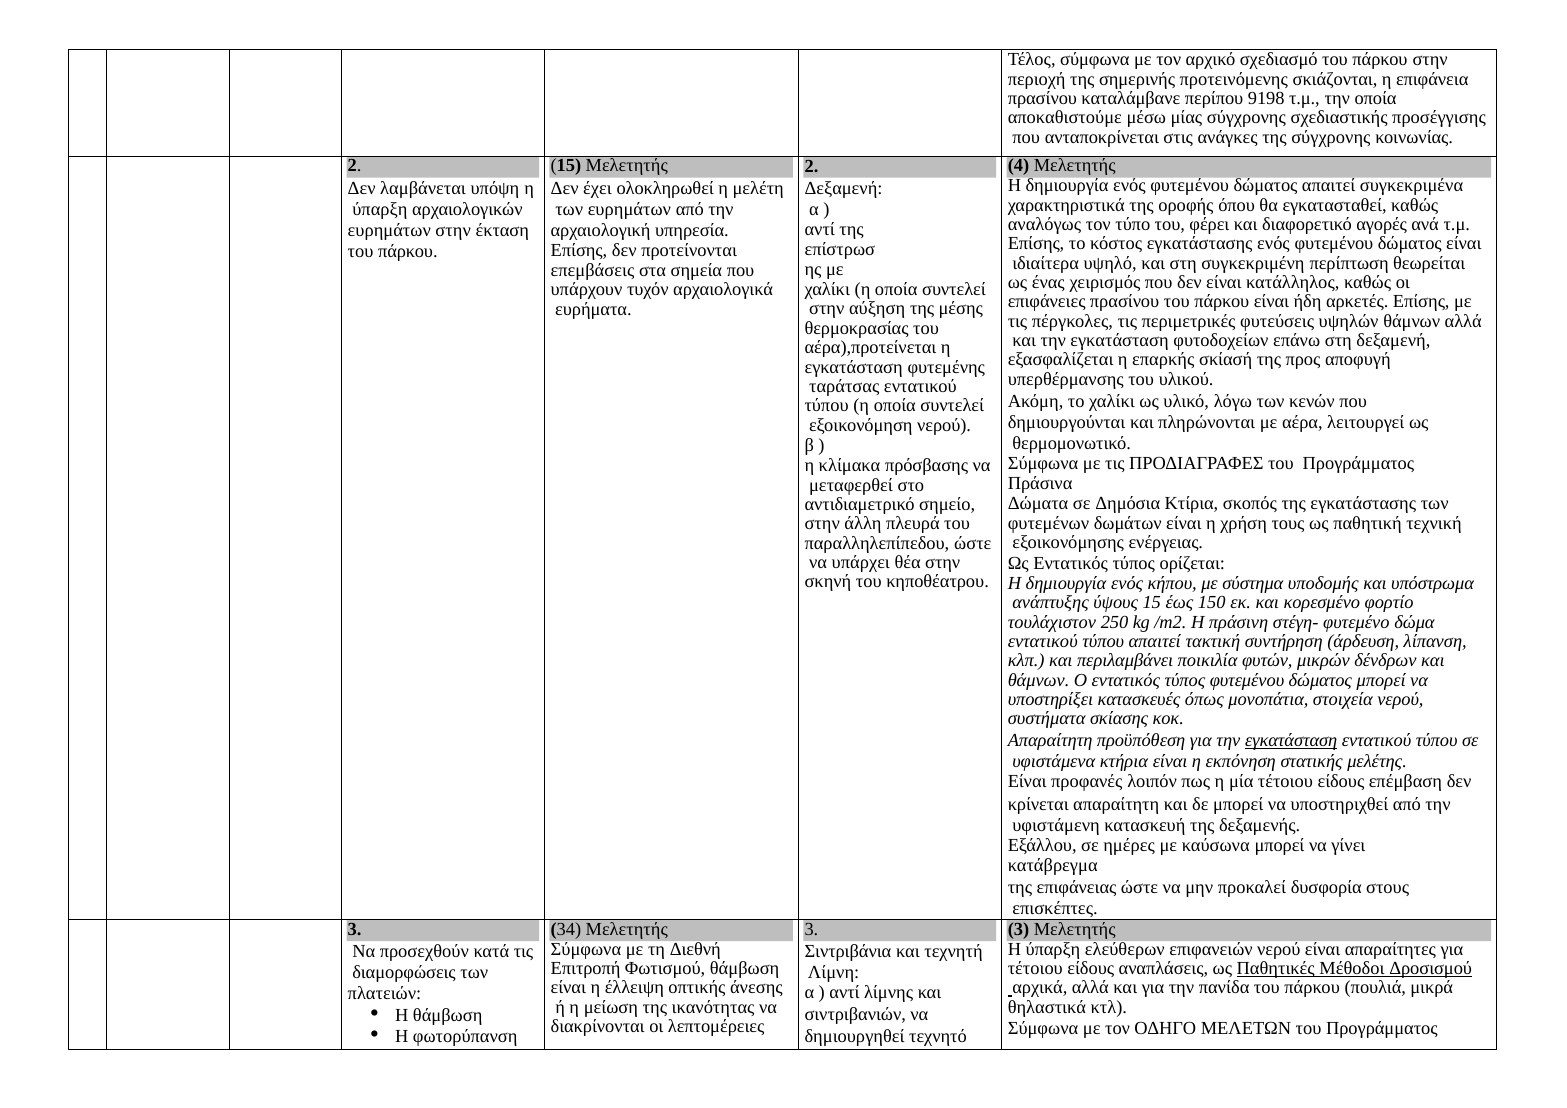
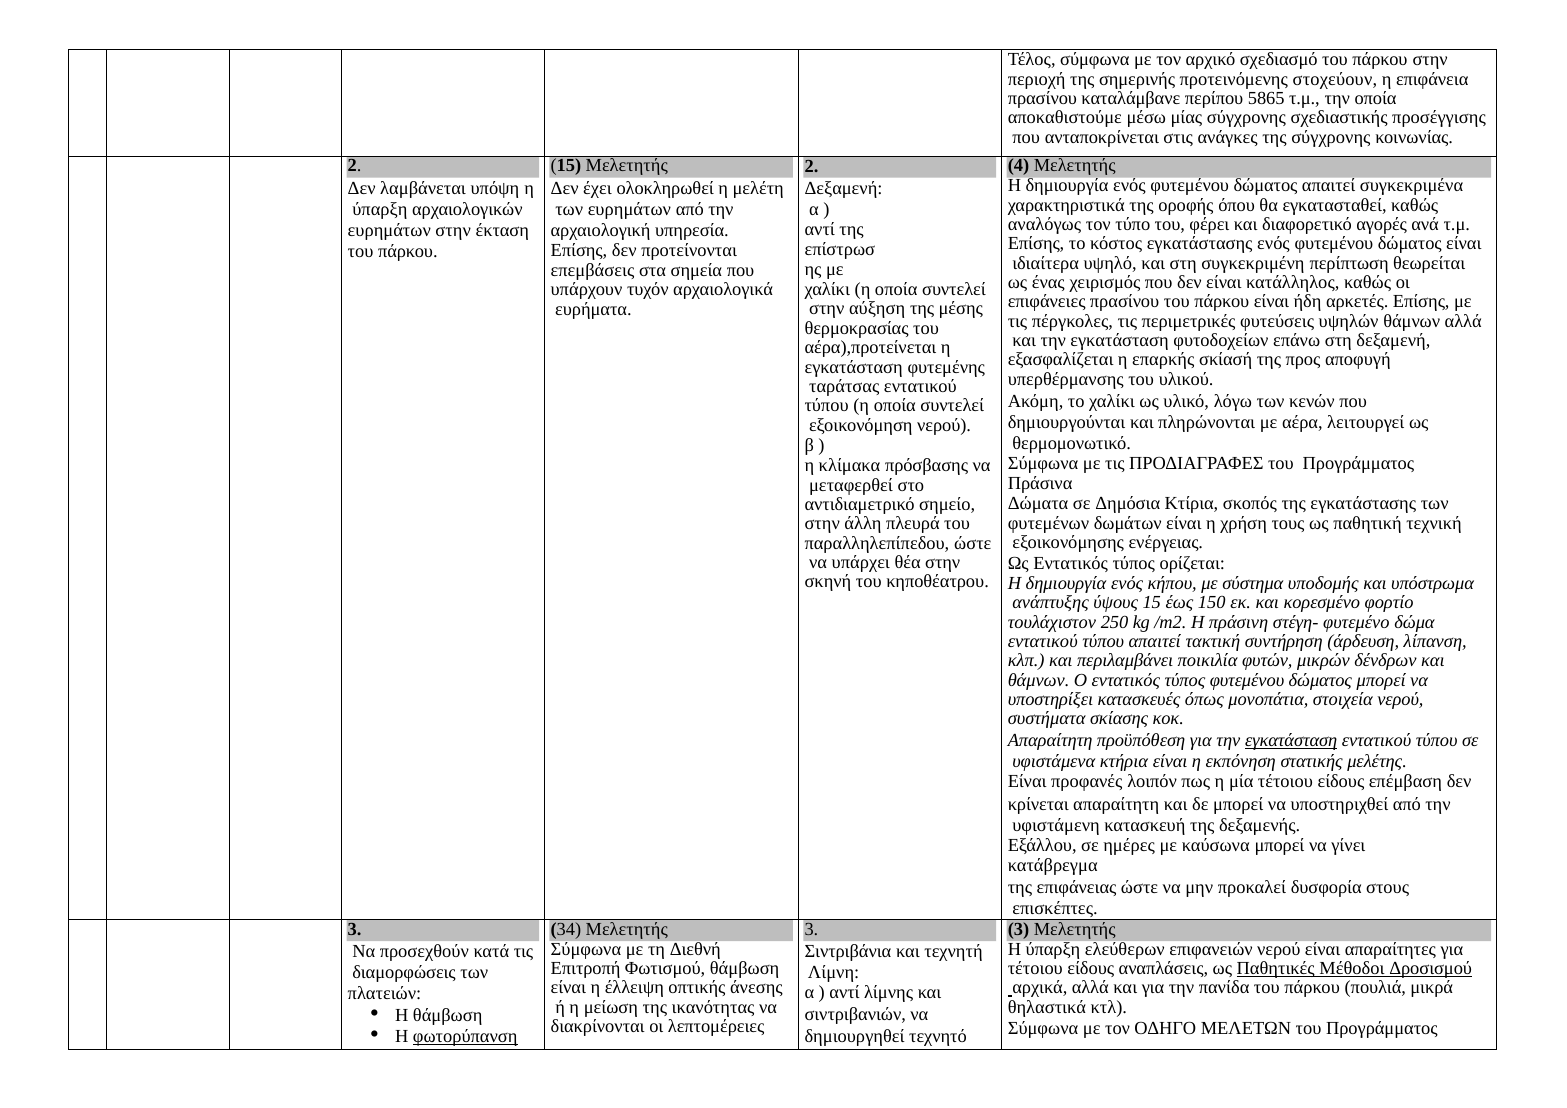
σκιάζονται: σκιάζονται -> στοχεύουν
9198: 9198 -> 5865
φωτορύπανση underline: none -> present
